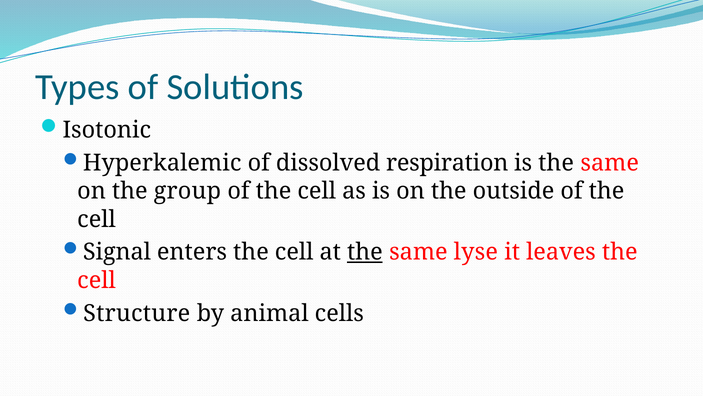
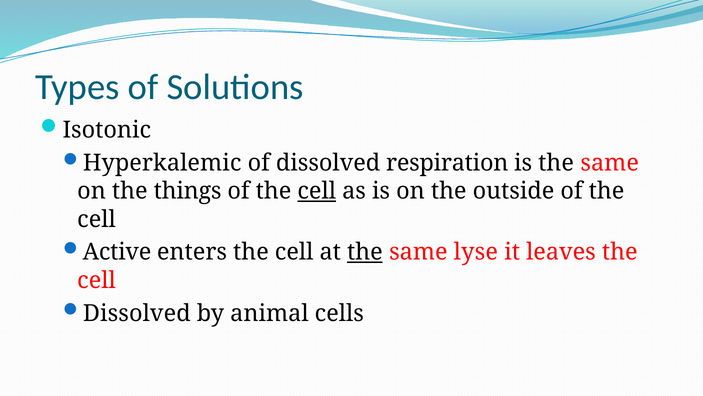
group: group -> things
cell at (317, 191) underline: none -> present
Signal: Signal -> Active
Structure at (137, 313): Structure -> Dissolved
